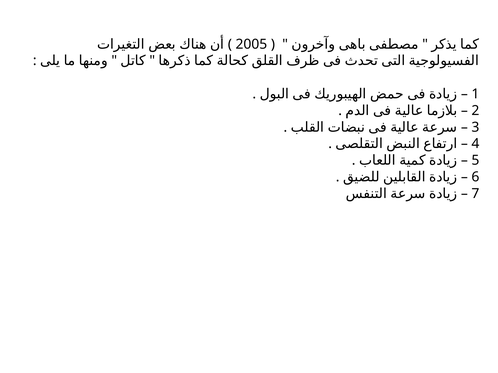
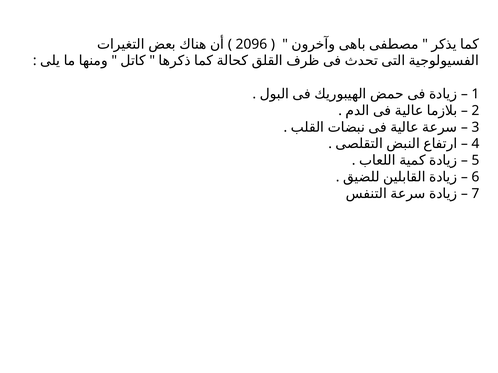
2005: 2005 -> 2096
